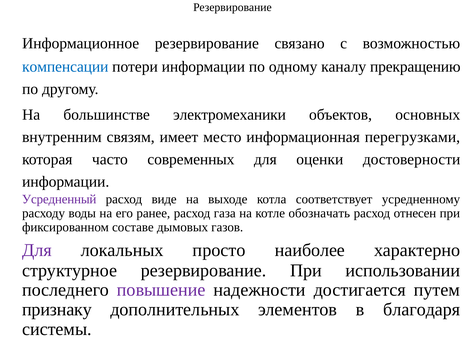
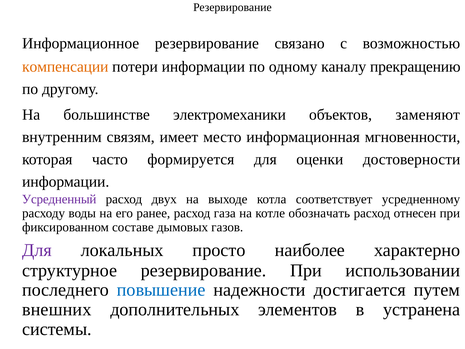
компенсации colour: blue -> orange
основных: основных -> заменяют
перегрузками: перегрузками -> мгновенности
современных: современных -> формируется
виде: виде -> двух
повышение colour: purple -> blue
признаку: признаку -> внешних
благодаря: благодаря -> устранена
